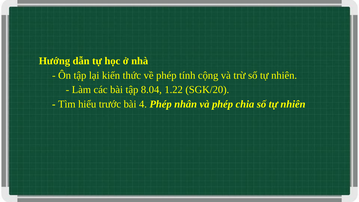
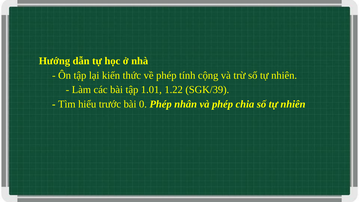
8.04: 8.04 -> 1.01
SGK/20: SGK/20 -> SGK/39
4: 4 -> 0
